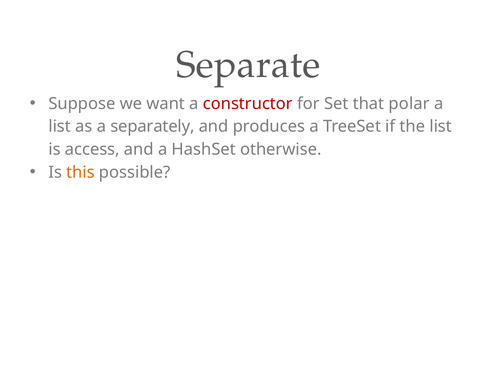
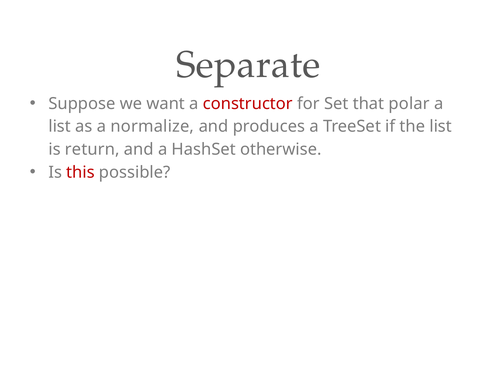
separately: separately -> normalize
access: access -> return
this colour: orange -> red
